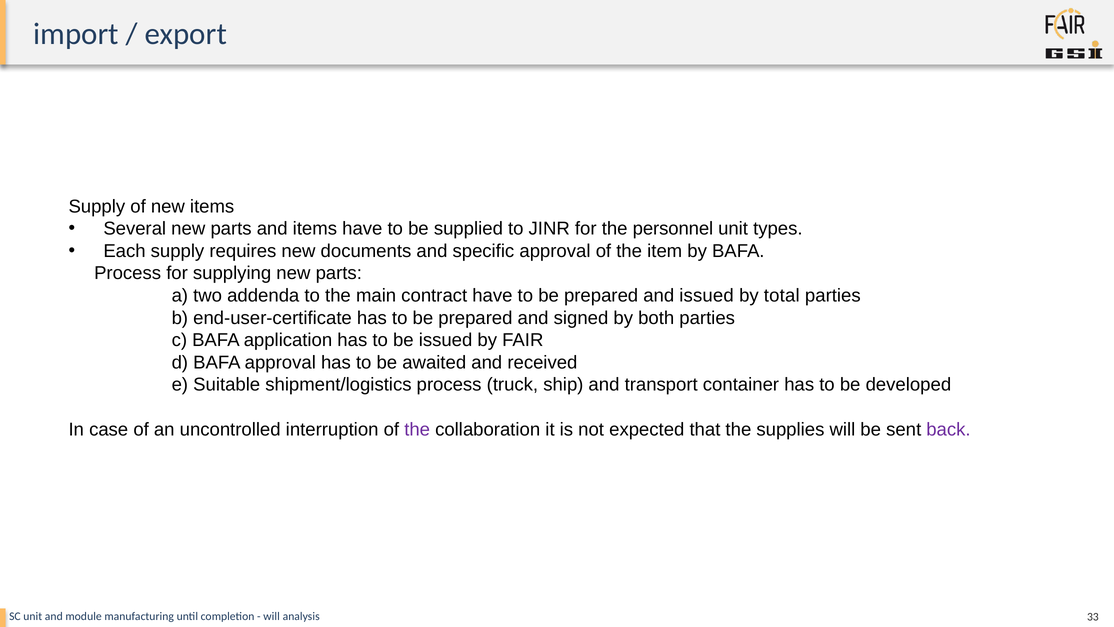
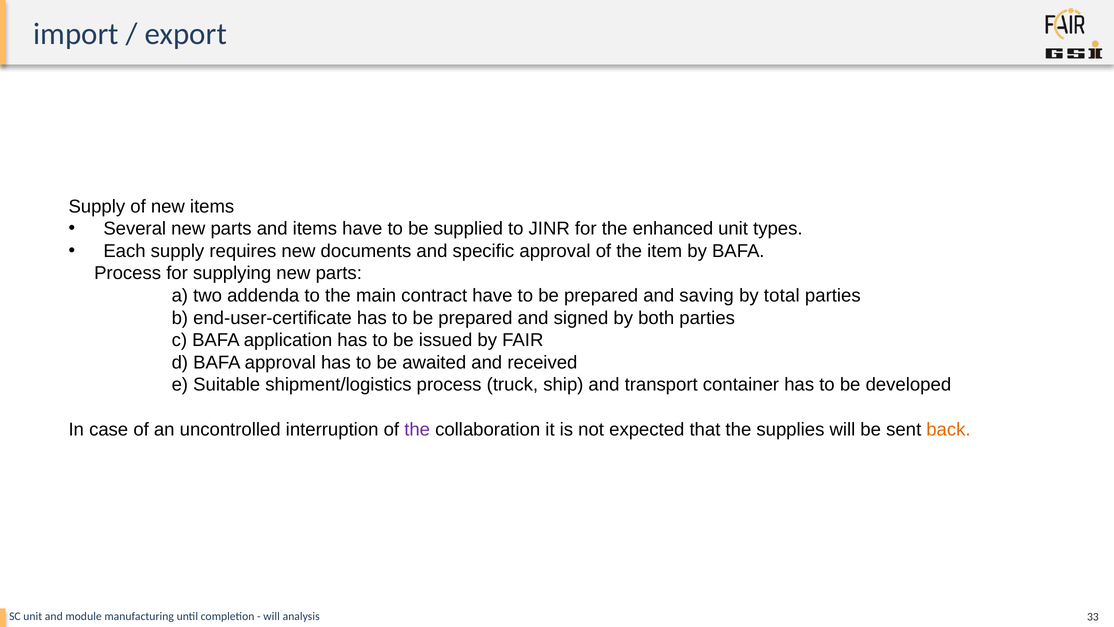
personnel: personnel -> enhanced
and issued: issued -> saving
back colour: purple -> orange
